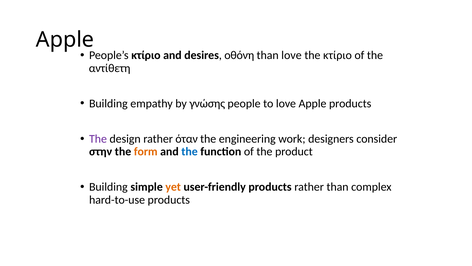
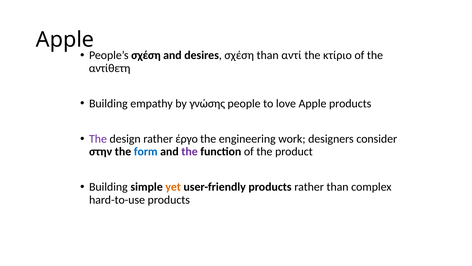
People’s κτίριο: κτίριο -> σχέση
desires οθόνη: οθόνη -> σχέση
than love: love -> αντί
όταν: όταν -> έργο
form colour: orange -> blue
the at (190, 151) colour: blue -> purple
